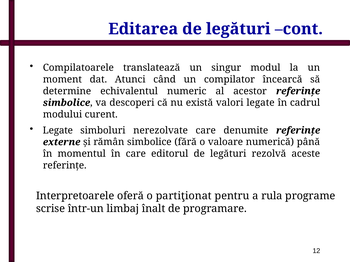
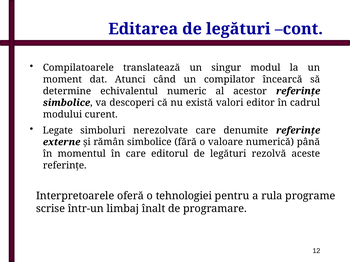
valori legate: legate -> editor
partiţionat: partiţionat -> tehnologiei
